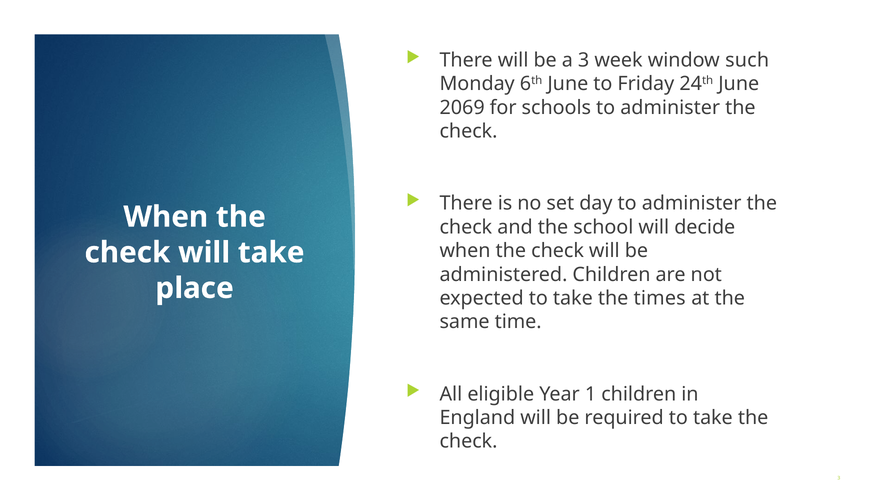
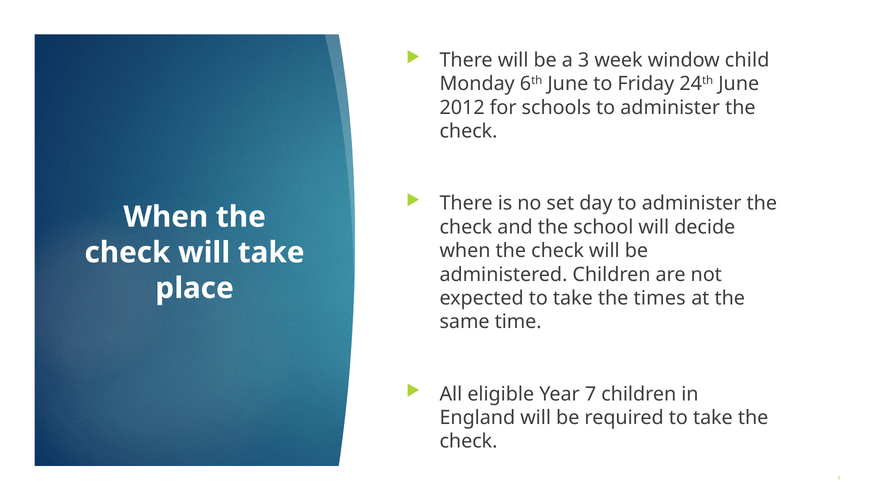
such: such -> child
2069: 2069 -> 2012
1: 1 -> 7
